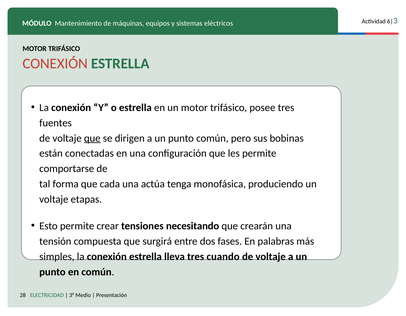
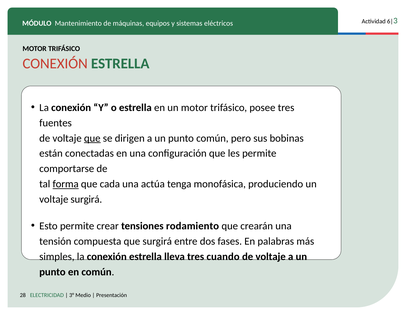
forma underline: none -> present
voltaje etapas: etapas -> surgirá
necesitando: necesitando -> rodamiento
